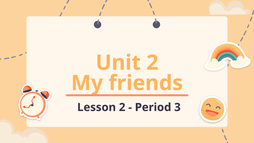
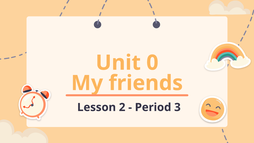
Unit 2: 2 -> 0
